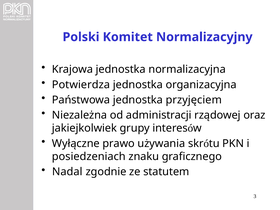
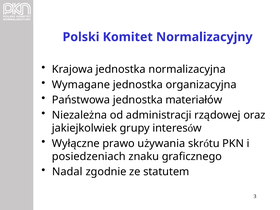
Potwierdza: Potwierdza -> Wymagane
przyjęciem: przyjęciem -> materiałów
